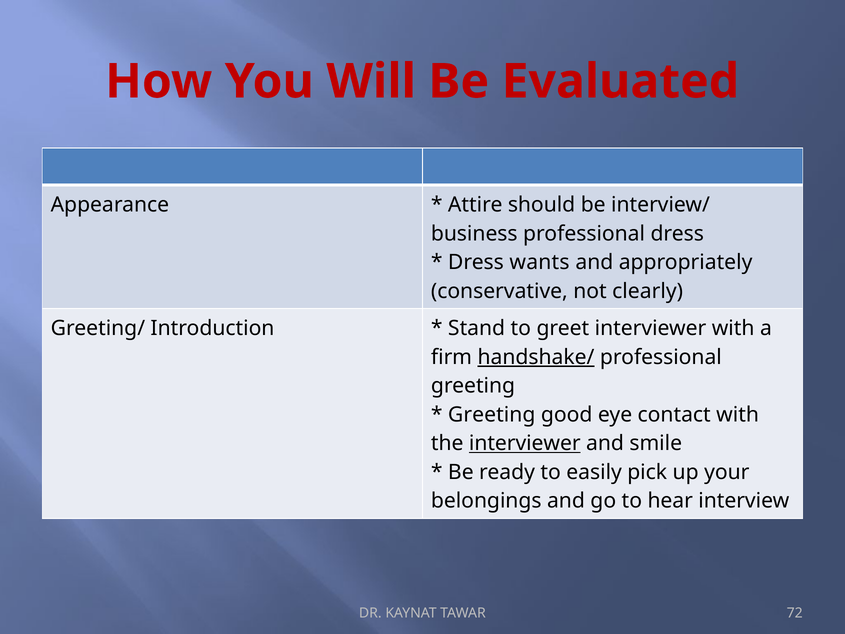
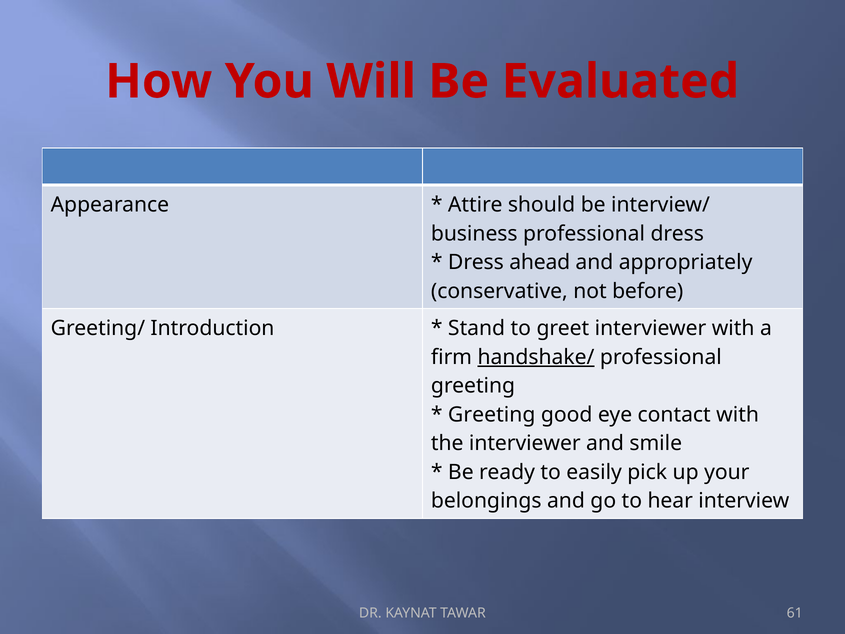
wants: wants -> ahead
clearly: clearly -> before
interviewer at (525, 443) underline: present -> none
72: 72 -> 61
